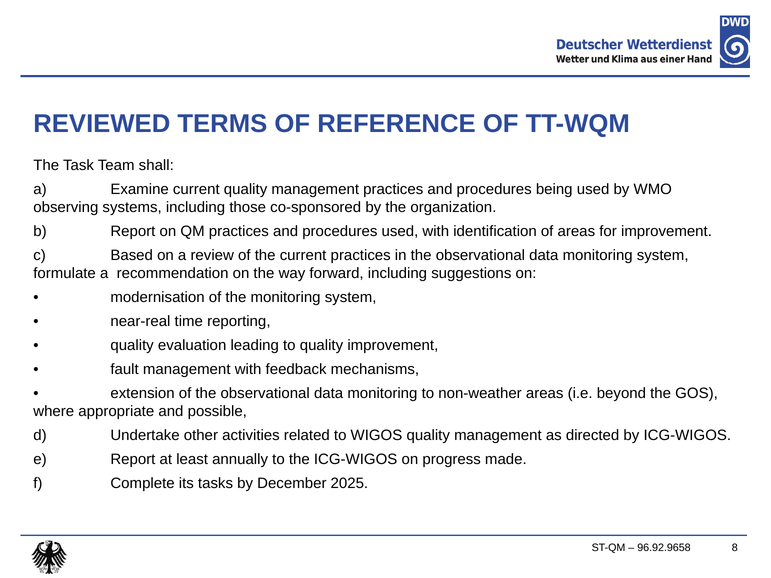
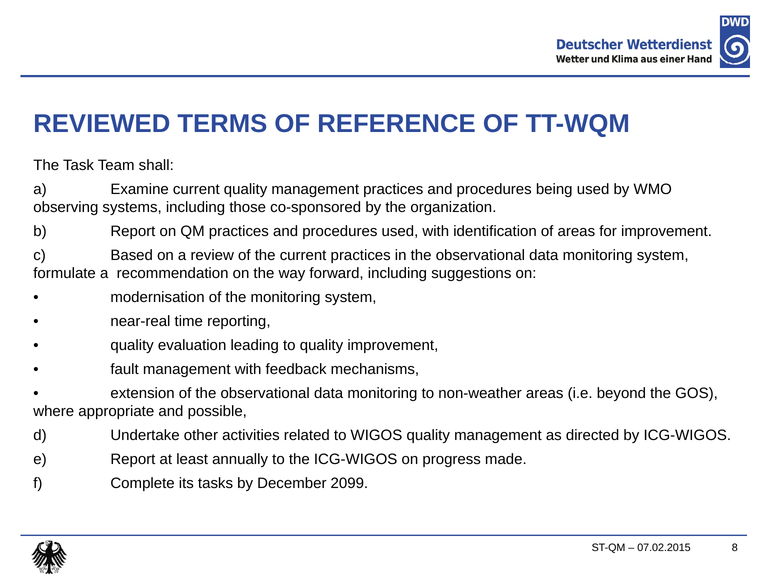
2025: 2025 -> 2099
96.92.9658: 96.92.9658 -> 07.02.2015
